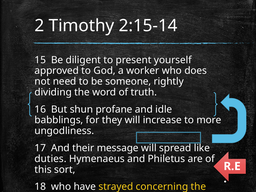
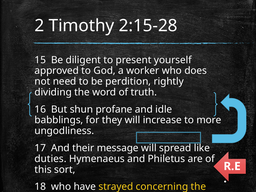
2:15-14: 2:15-14 -> 2:15-28
someone: someone -> perdition
